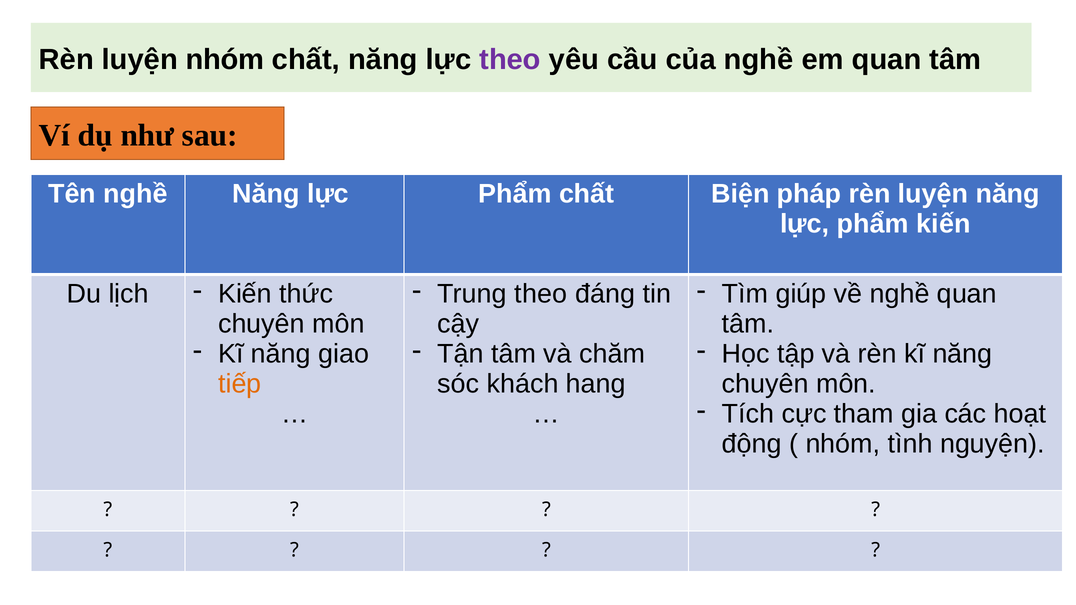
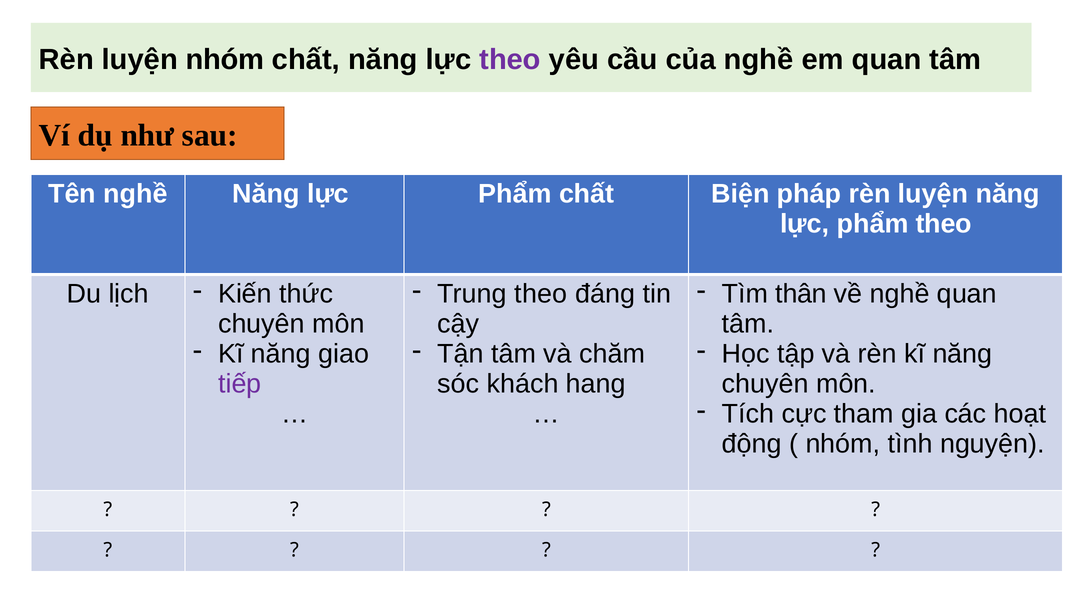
phẩm kiến: kiến -> theo
giúp: giúp -> thân
tiếp colour: orange -> purple
